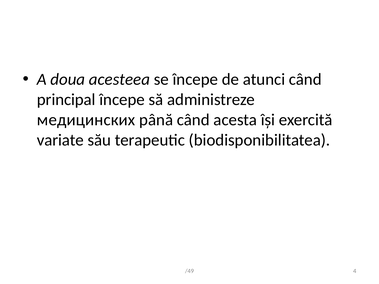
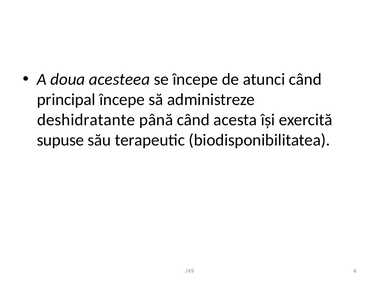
медицинских: медицинских -> deshidratante
variate: variate -> supuse
